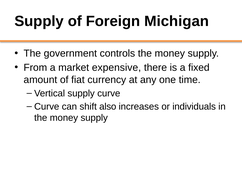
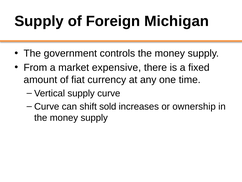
also: also -> sold
individuals: individuals -> ownership
